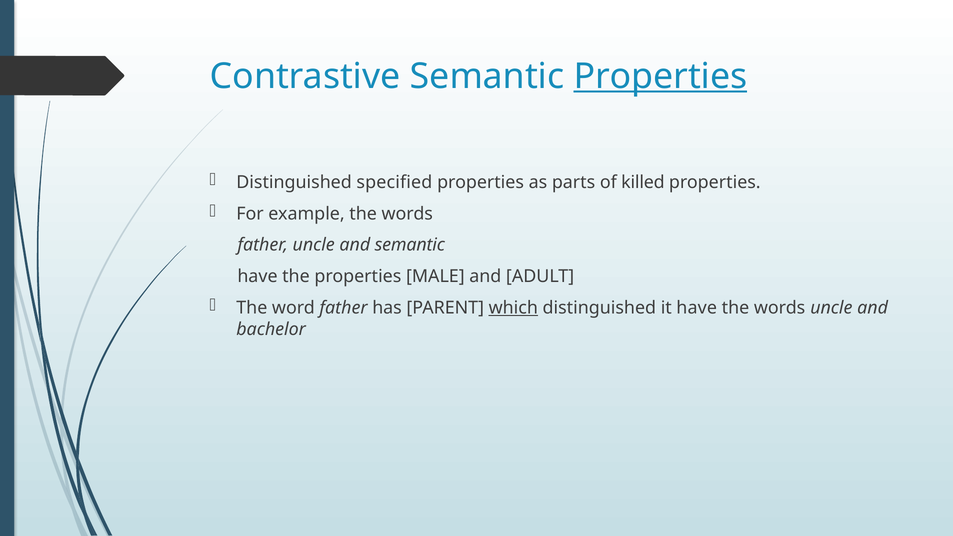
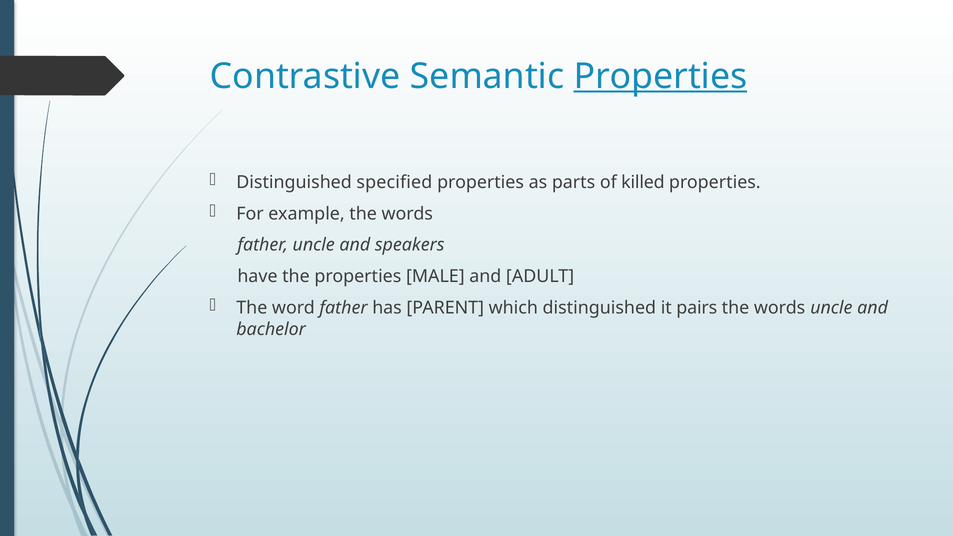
and semantic: semantic -> speakers
which underline: present -> none
it have: have -> pairs
